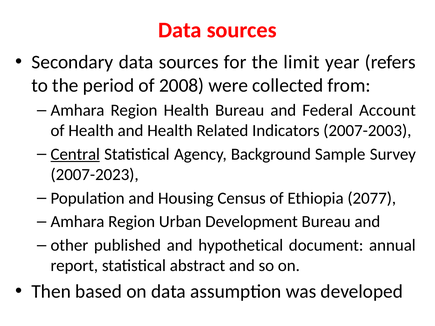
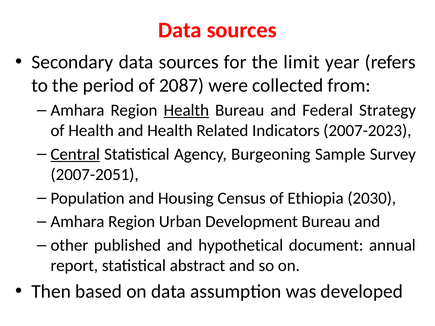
2008: 2008 -> 2087
Health at (186, 110) underline: none -> present
Account: Account -> Strategy
2007-2003: 2007-2003 -> 2007-2023
Background: Background -> Burgeoning
2007-2023: 2007-2023 -> 2007-2051
2077: 2077 -> 2030
